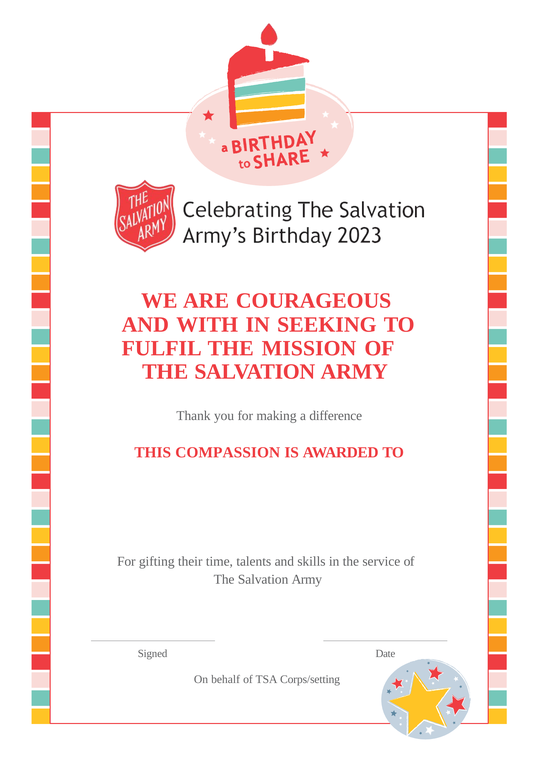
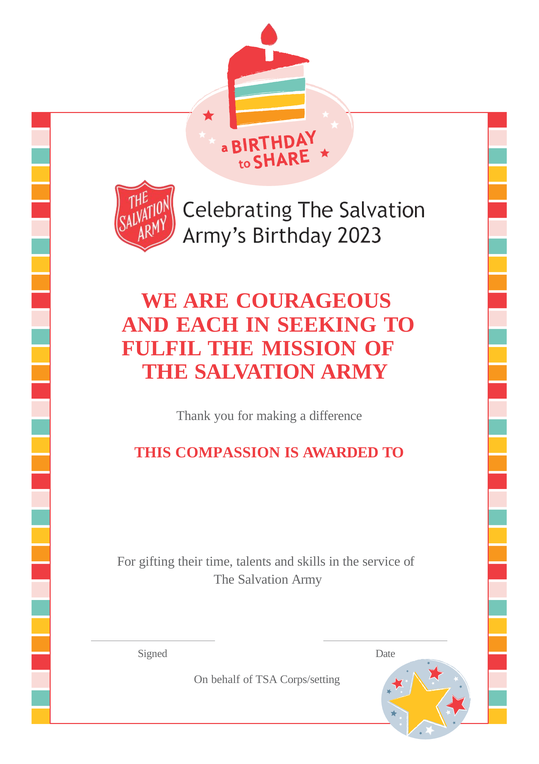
WITH: WITH -> EACH
